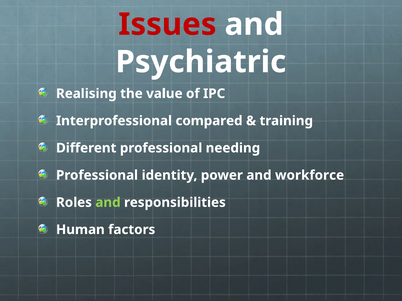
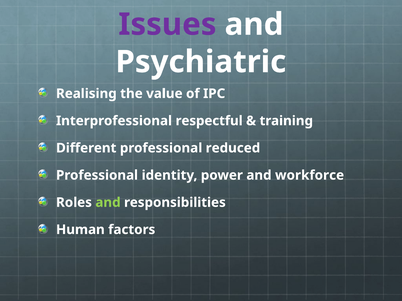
Issues colour: red -> purple
compared: compared -> respectful
needing: needing -> reduced
